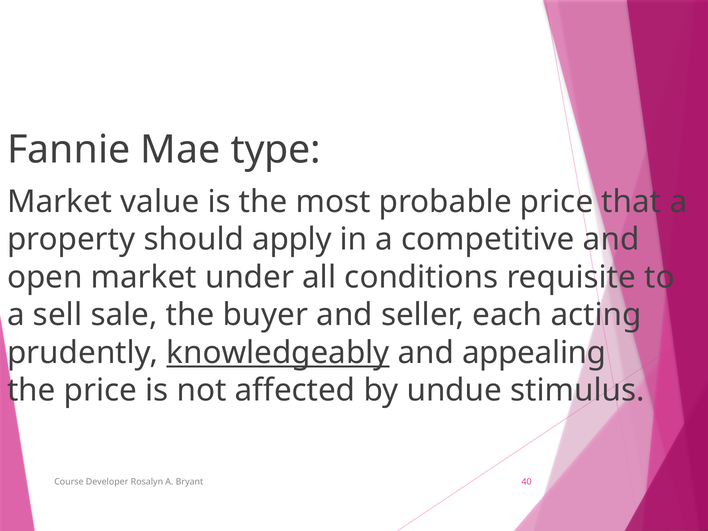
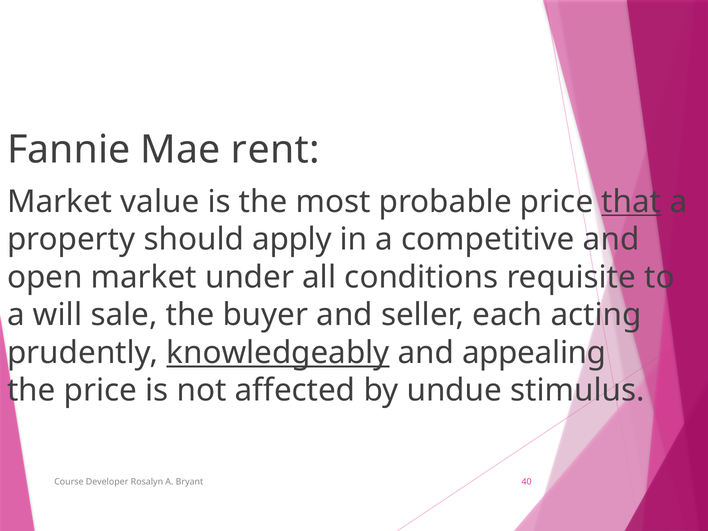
type: type -> rent
that underline: none -> present
sell: sell -> will
